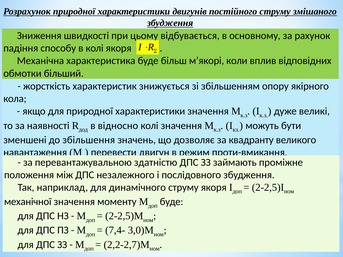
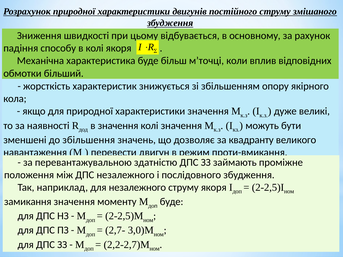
м’якорі: м’якорі -> м’точці
в відносно: відносно -> значення
для динамічного: динамічного -> незалежного
механічної: механічної -> замикання
7,4-: 7,4- -> 2,7-
